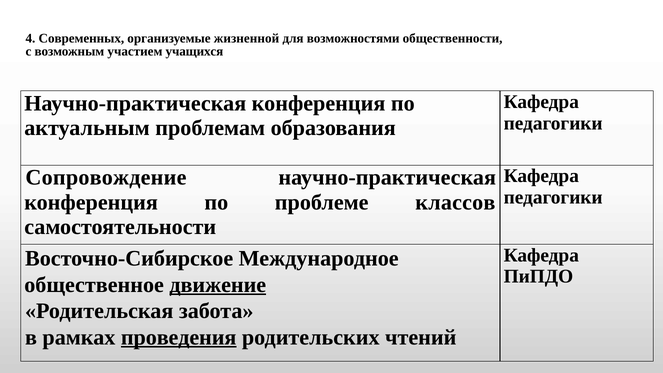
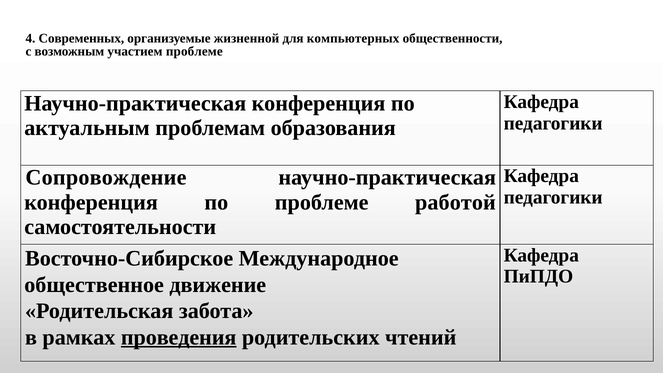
возможностями: возможностями -> компьютерных
участием учащихся: учащихся -> проблеме
классов: классов -> работой
движение underline: present -> none
